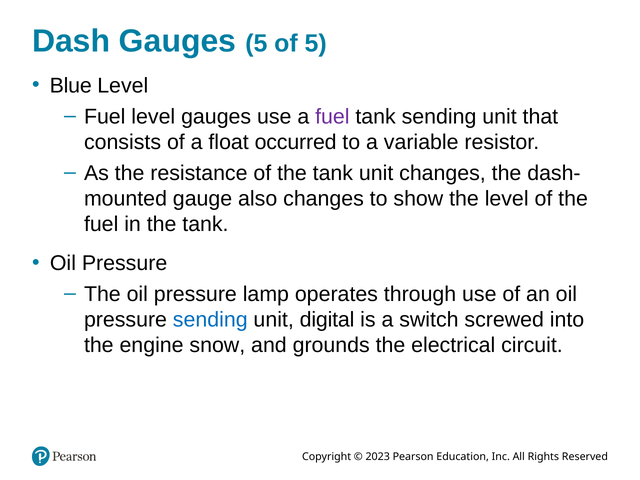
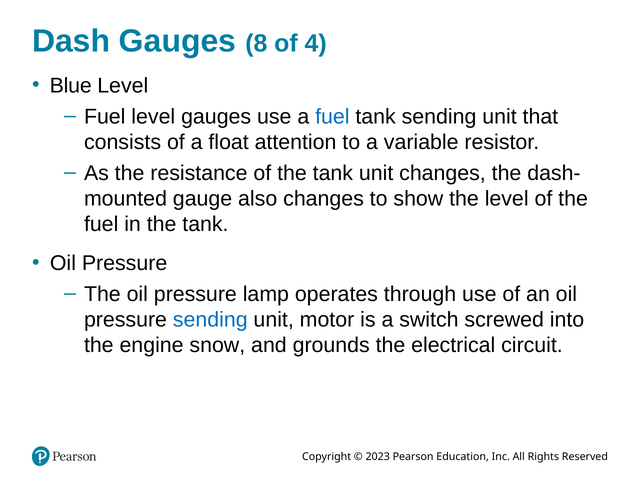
Gauges 5: 5 -> 8
of 5: 5 -> 4
fuel at (332, 117) colour: purple -> blue
occurred: occurred -> attention
digital: digital -> motor
